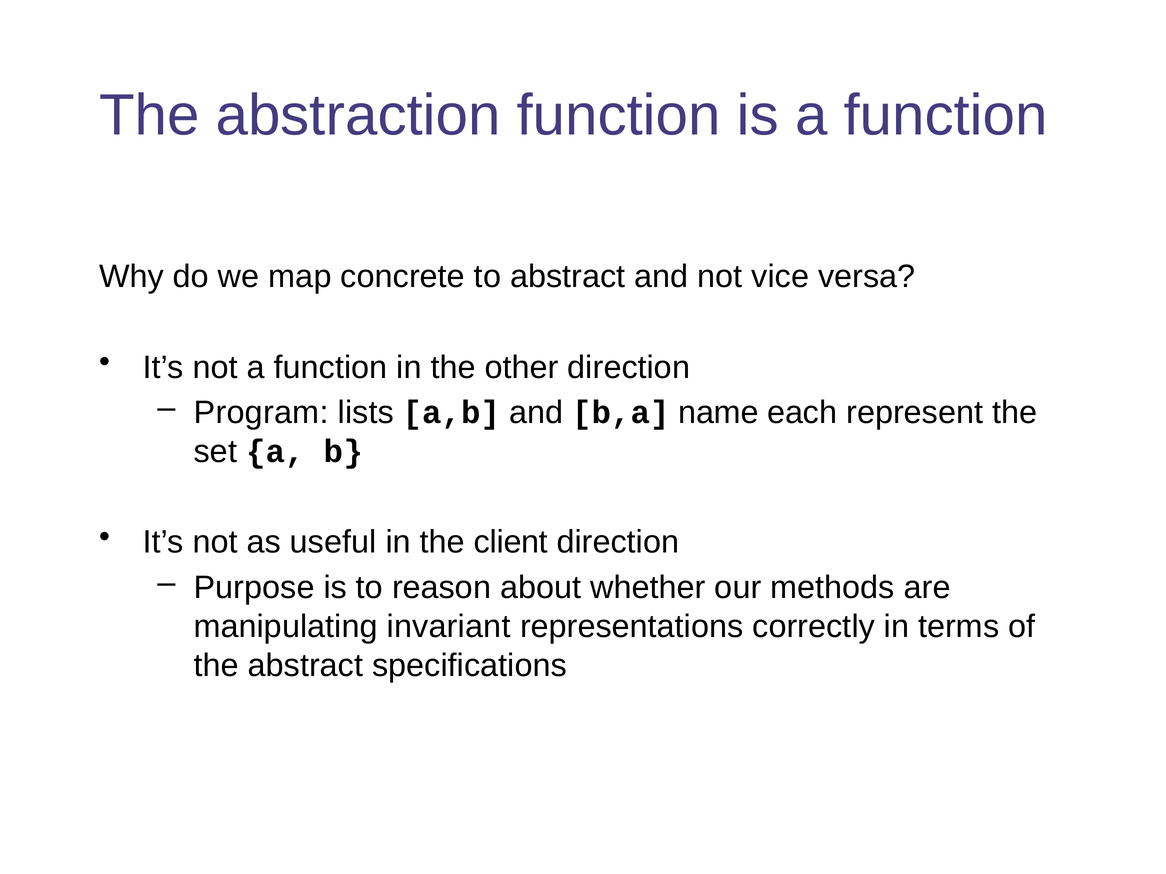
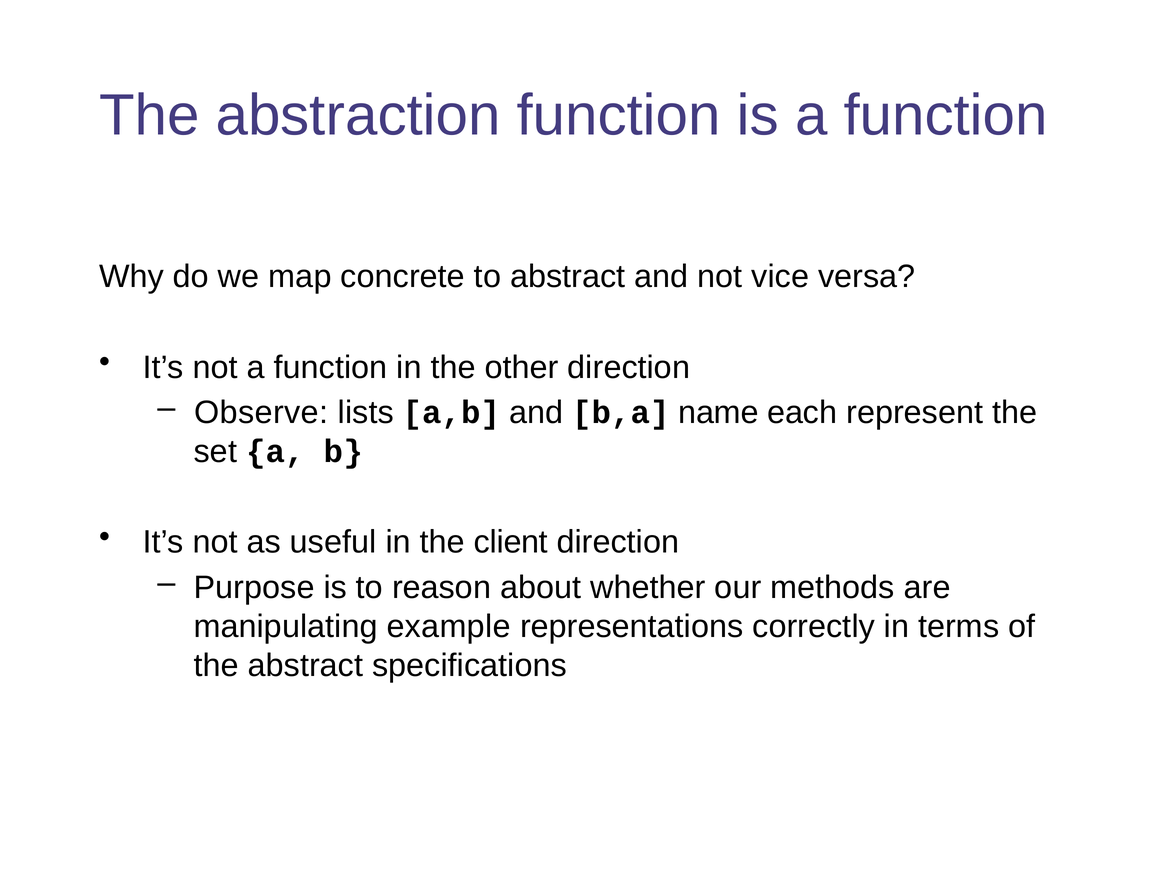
Program: Program -> Observe
invariant: invariant -> example
